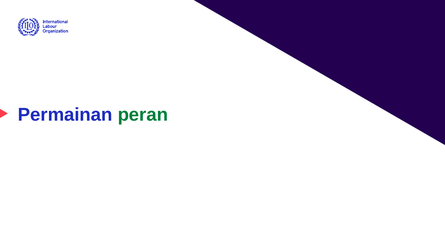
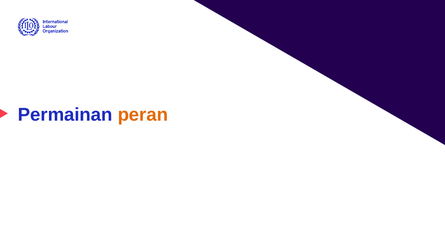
peran colour: green -> orange
